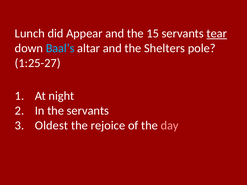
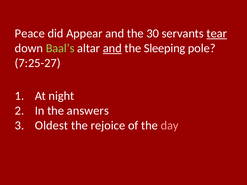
Lunch: Lunch -> Peace
15: 15 -> 30
Baal’s colour: light blue -> light green
and at (112, 48) underline: none -> present
Shelters: Shelters -> Sleeping
1:25-27: 1:25-27 -> 7:25-27
the servants: servants -> answers
